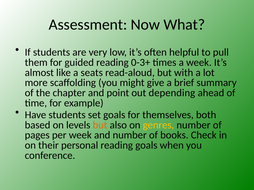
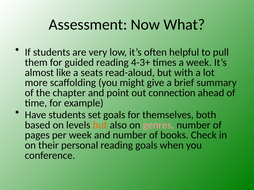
0-3+: 0-3+ -> 4-3+
depending: depending -> connection
genres colour: yellow -> pink
